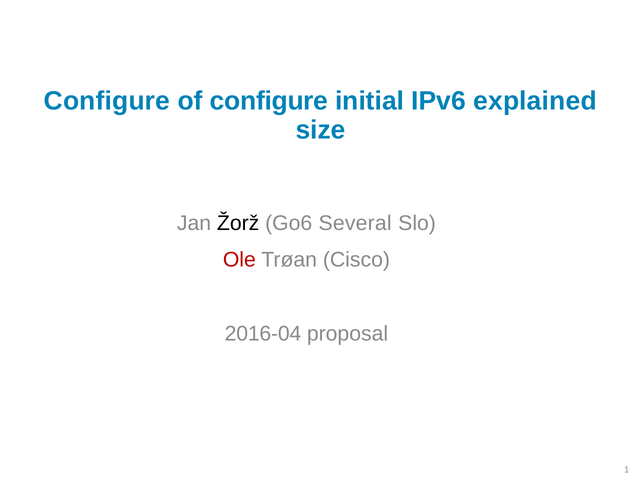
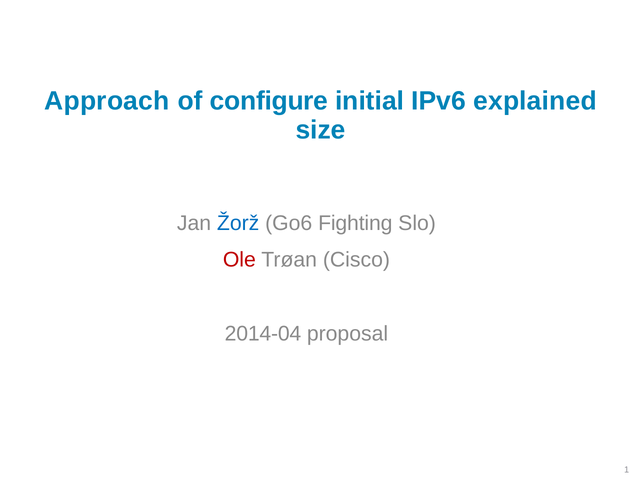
Configure at (107, 101): Configure -> Approach
Žorž colour: black -> blue
Several: Several -> Fighting
2016-04: 2016-04 -> 2014-04
